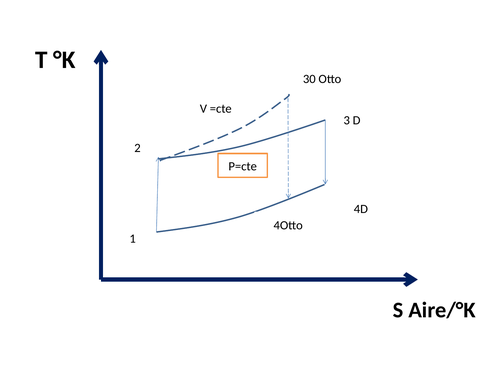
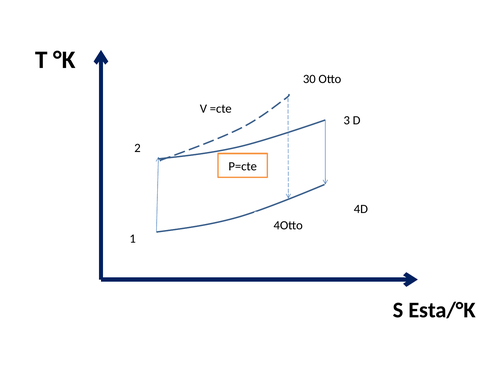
Aire/°K: Aire/°K -> Esta/°K
